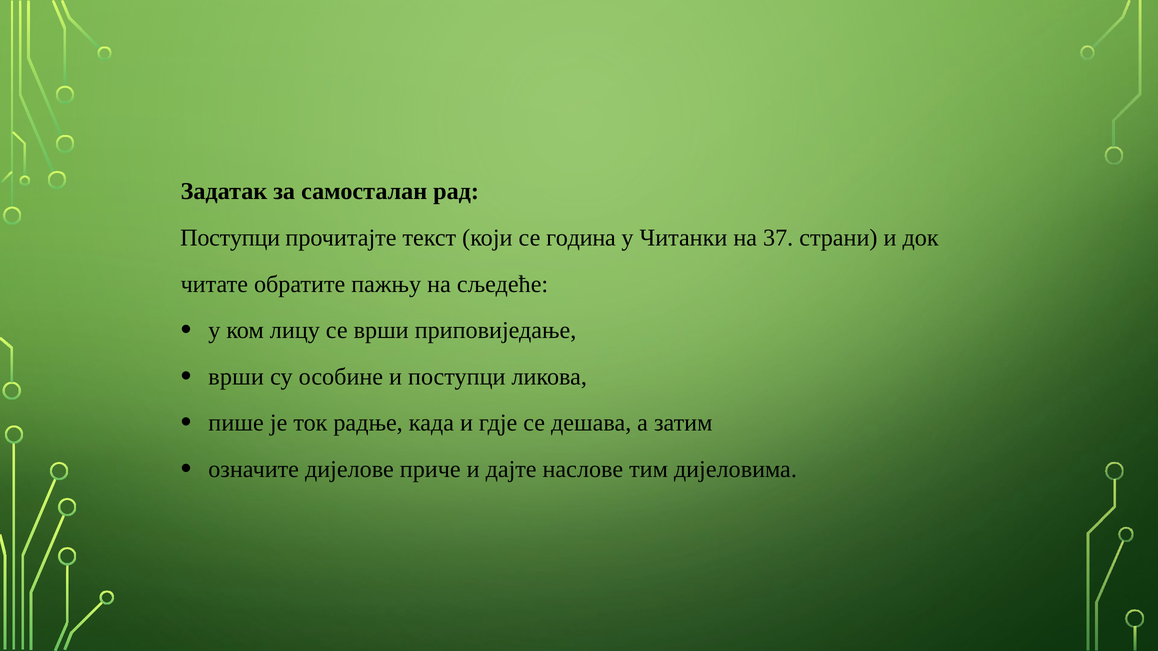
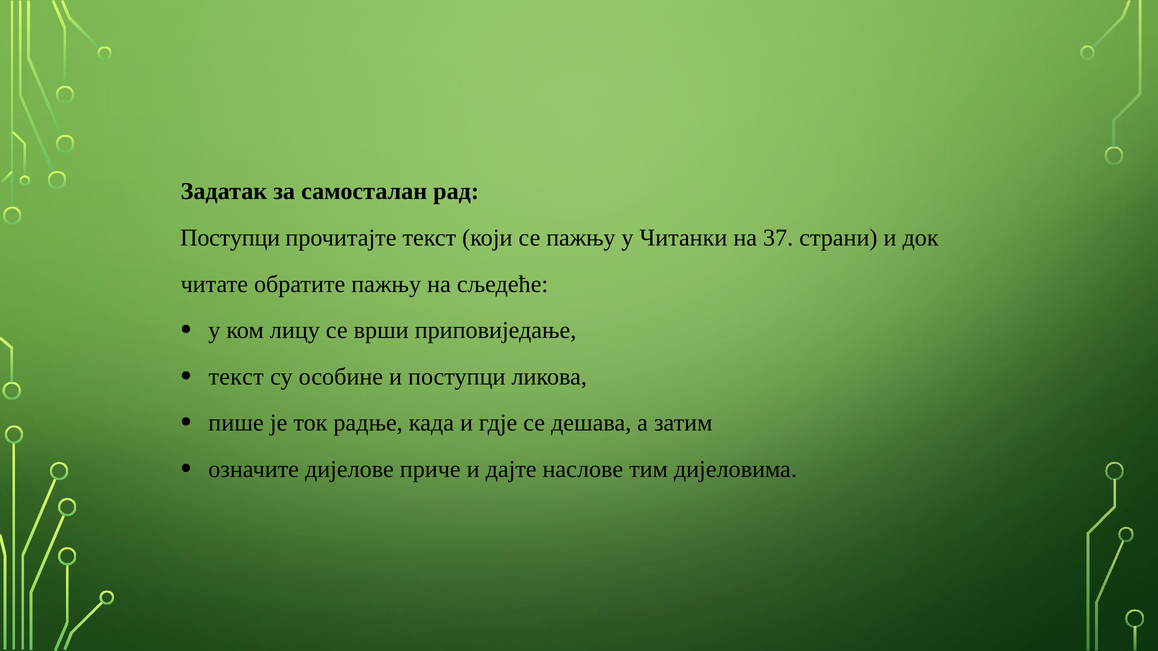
се година: година -> пажњу
врши at (236, 377): врши -> текст
